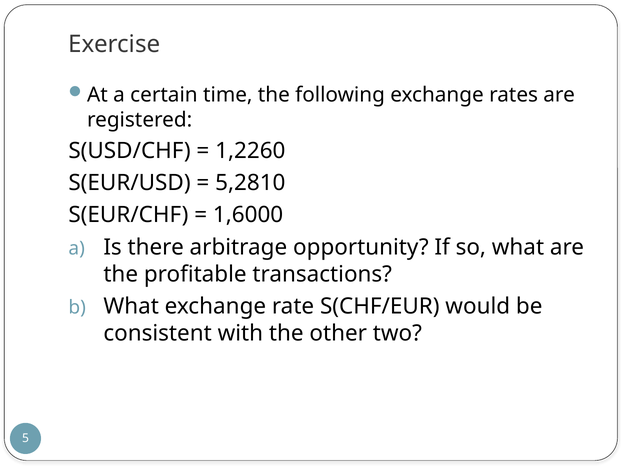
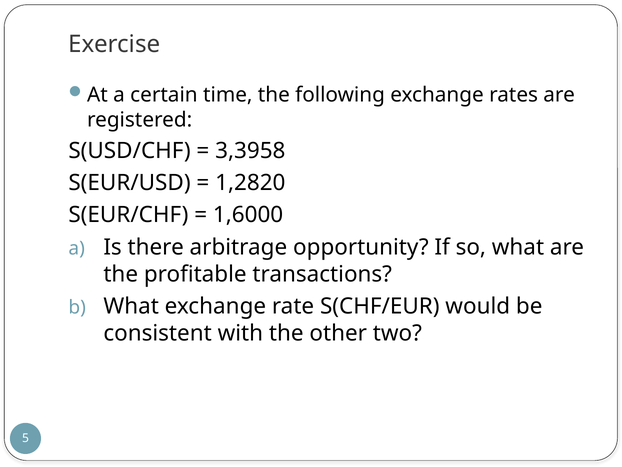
1,2260: 1,2260 -> 3,3958
5,2810: 5,2810 -> 1,2820
